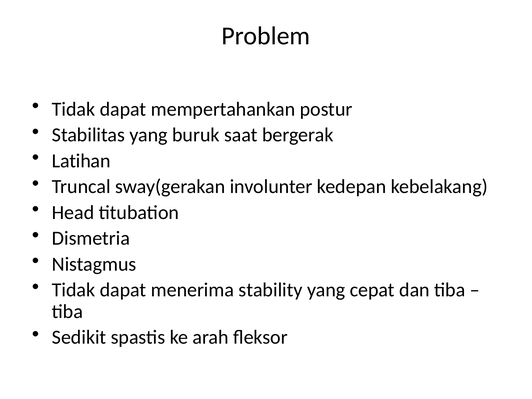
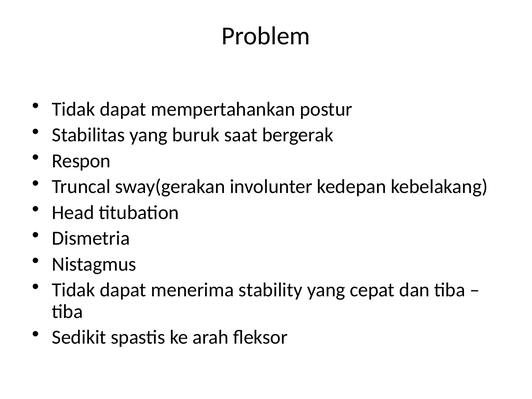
Latihan: Latihan -> Respon
